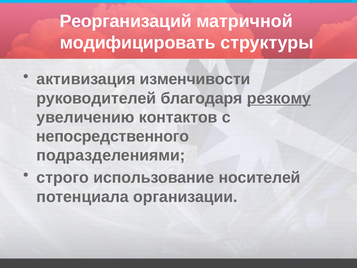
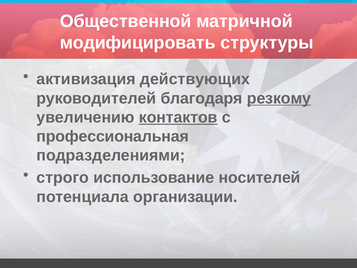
Реорганизаций: Реорганизаций -> Общественной
изменчивости: изменчивости -> действующих
контактов underline: none -> present
непосредственного: непосредственного -> профессиональная
